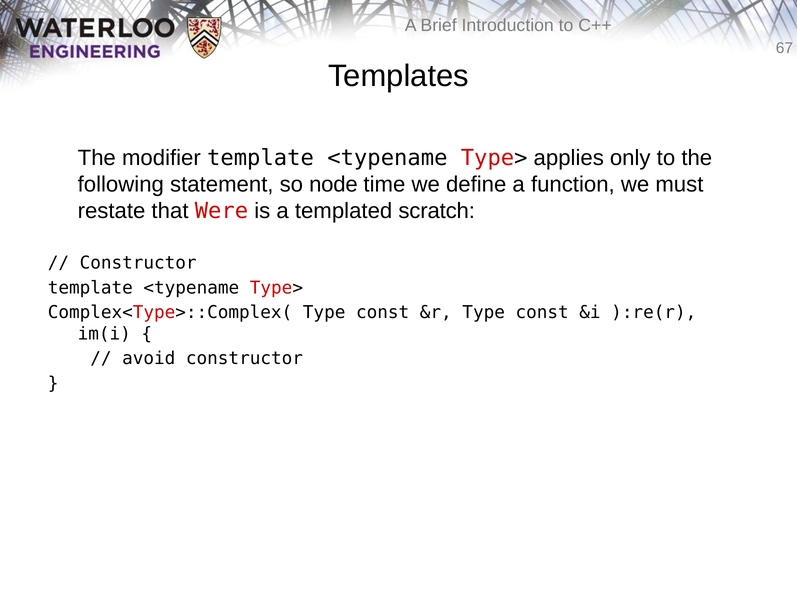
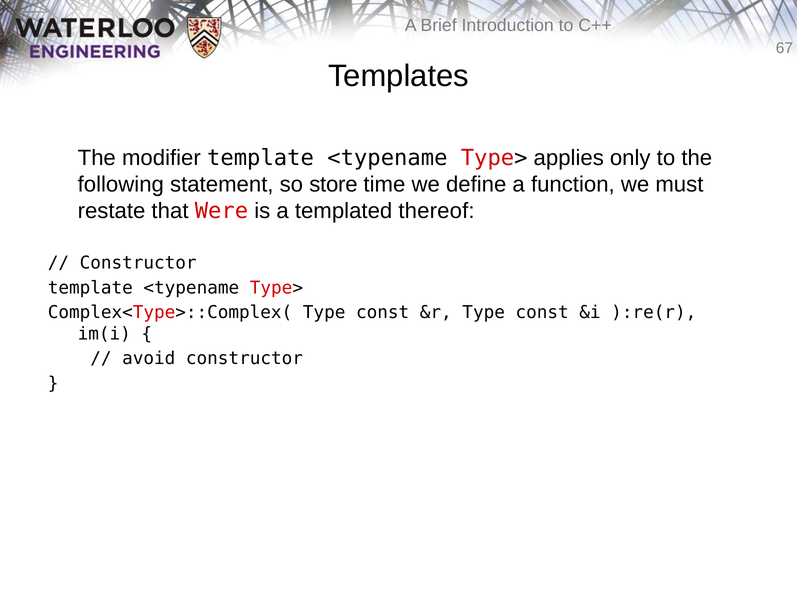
node: node -> store
scratch: scratch -> thereof
